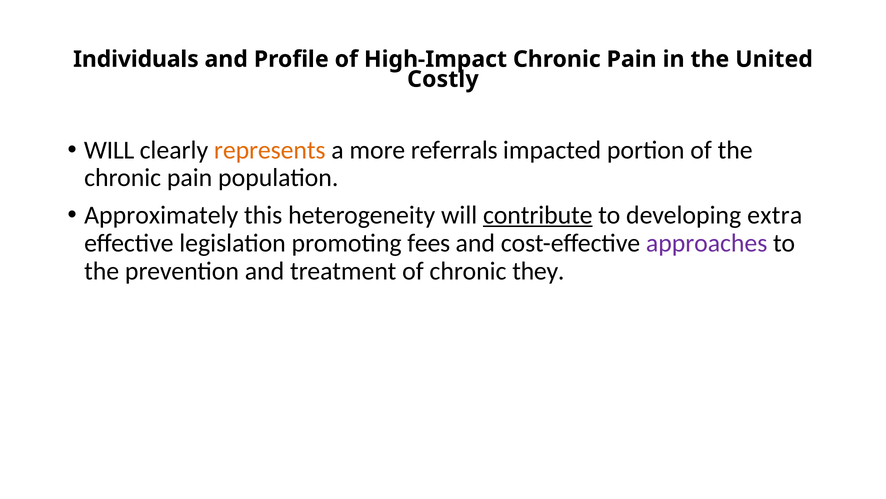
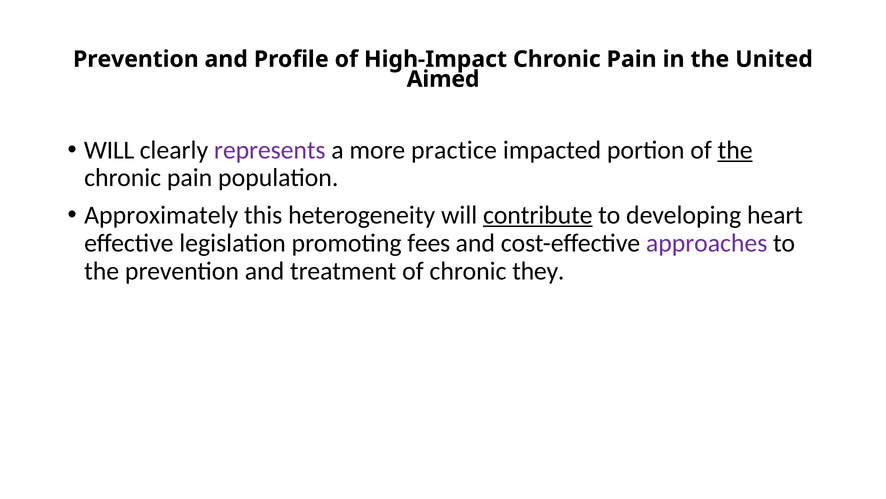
Individuals at (136, 59): Individuals -> Prevention
Costly: Costly -> Aimed
represents colour: orange -> purple
referrals: referrals -> practice
the at (735, 150) underline: none -> present
extra: extra -> heart
